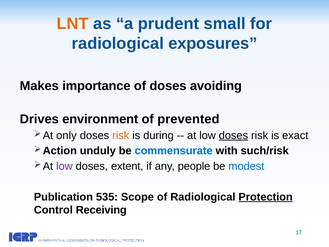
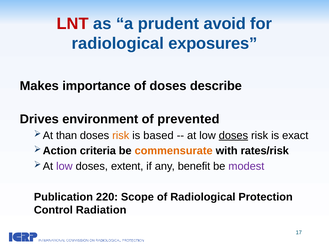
LNT colour: orange -> red
small: small -> avoid
avoiding: avoiding -> describe
only: only -> than
during: during -> based
unduly: unduly -> criteria
commensurate colour: blue -> orange
such/risk: such/risk -> rates/risk
people: people -> benefit
modest colour: blue -> purple
535: 535 -> 220
Protection underline: present -> none
Receiving: Receiving -> Radiation
